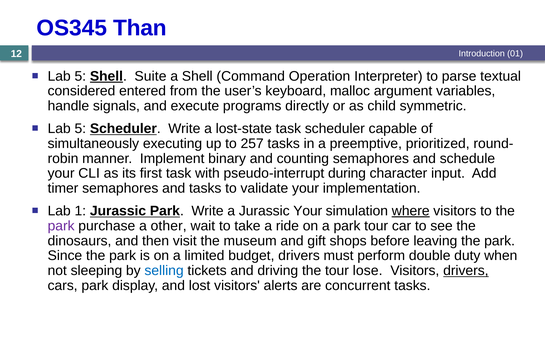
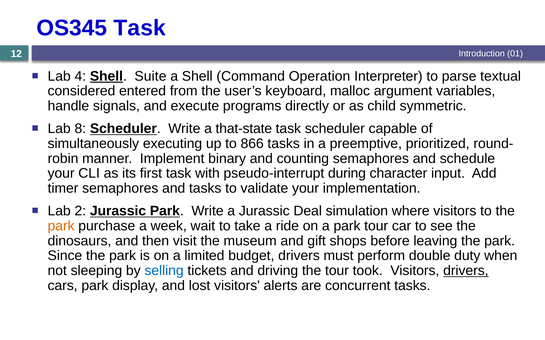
OS345 Than: Than -> Task
5 at (80, 76): 5 -> 4
5 at (80, 129): 5 -> 8
lost-state: lost-state -> that-state
257: 257 -> 866
1: 1 -> 2
Jurassic Your: Your -> Deal
where underline: present -> none
park at (61, 226) colour: purple -> orange
other: other -> week
lose: lose -> took
